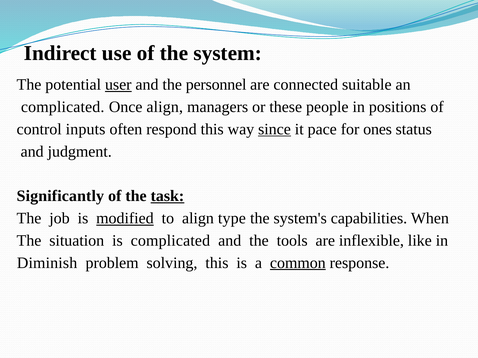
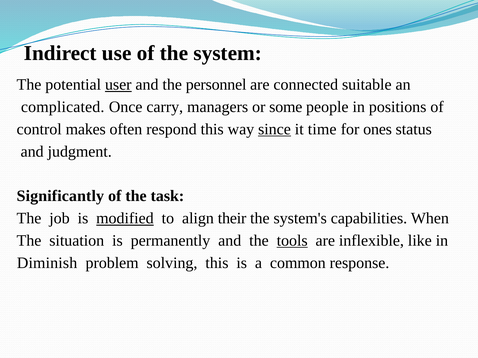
Once align: align -> carry
these: these -> some
inputs: inputs -> makes
pace: pace -> time
task underline: present -> none
type: type -> their
is complicated: complicated -> permanently
tools underline: none -> present
common underline: present -> none
